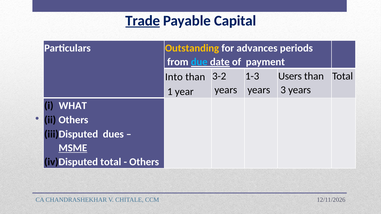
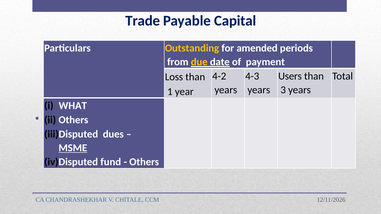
Trade underline: present -> none
advances: advances -> amended
due colour: light blue -> yellow
3-2: 3-2 -> 4-2
1-3: 1-3 -> 4-3
Into: Into -> Loss
total at (111, 162): total -> fund
